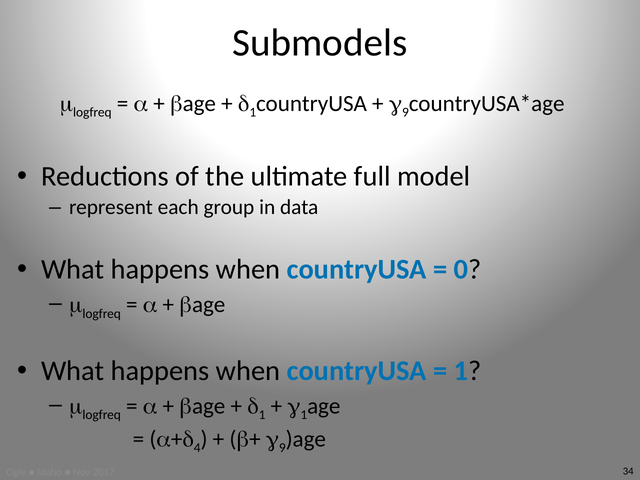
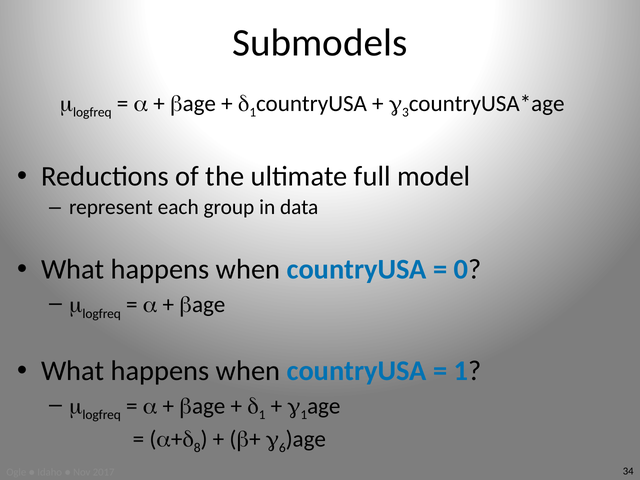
9 at (406, 113): 9 -> 3
4: 4 -> 8
9 at (282, 448): 9 -> 6
